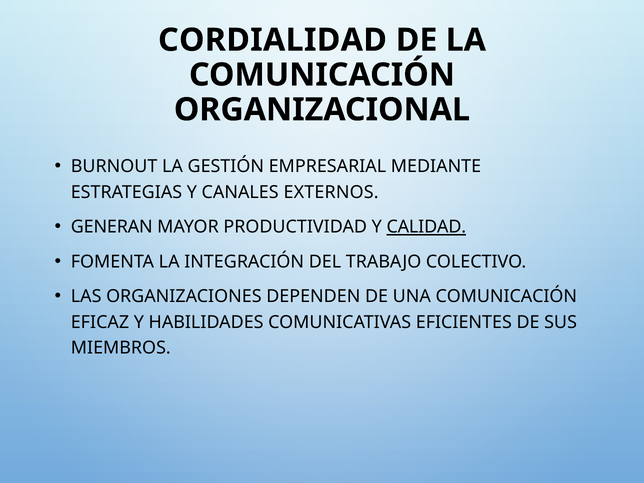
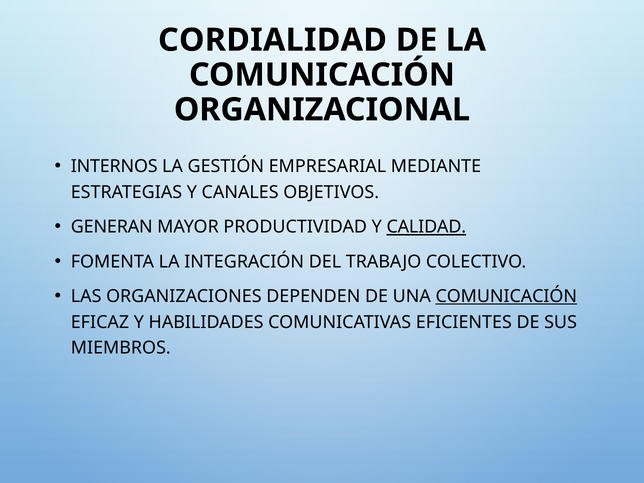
BURNOUT: BURNOUT -> INTERNOS
EXTERNOS: EXTERNOS -> OBJETIVOS
COMUNICACIÓN at (506, 296) underline: none -> present
